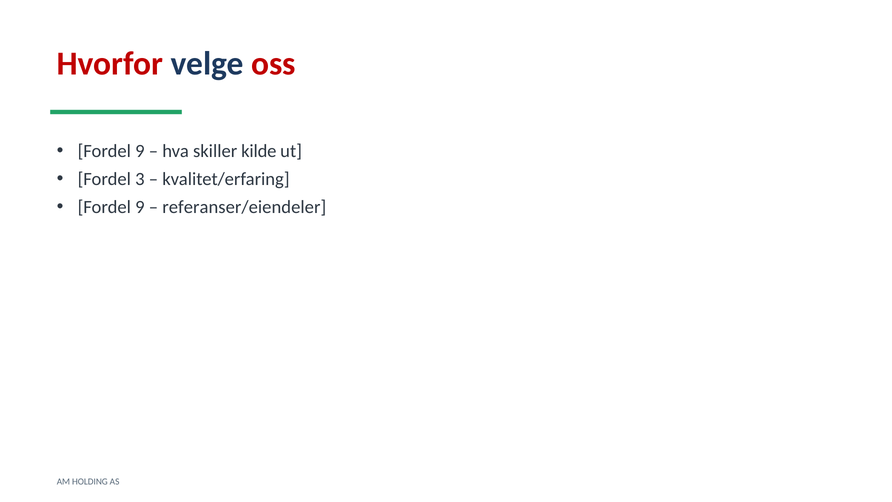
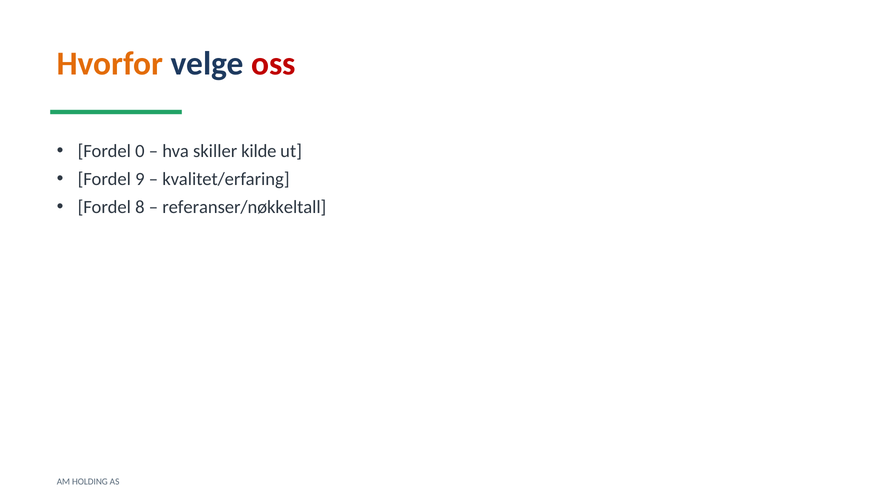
Hvorfor colour: red -> orange
9 at (140, 151): 9 -> 0
3: 3 -> 9
9 at (140, 207): 9 -> 8
referanser/eiendeler: referanser/eiendeler -> referanser/nøkkeltall
